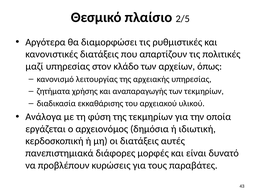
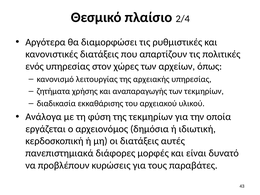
2/5: 2/5 -> 2/4
μαζί: μαζί -> ενός
κλάδο: κλάδο -> χώρες
